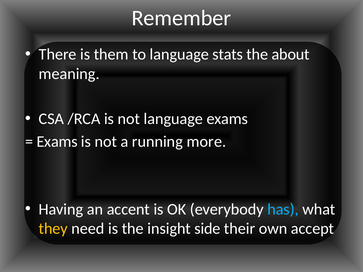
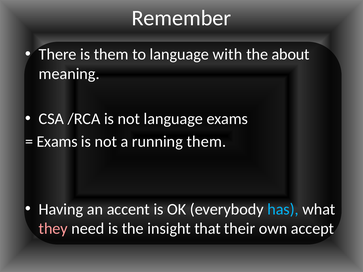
stats: stats -> with
running more: more -> them
they colour: yellow -> pink
side: side -> that
